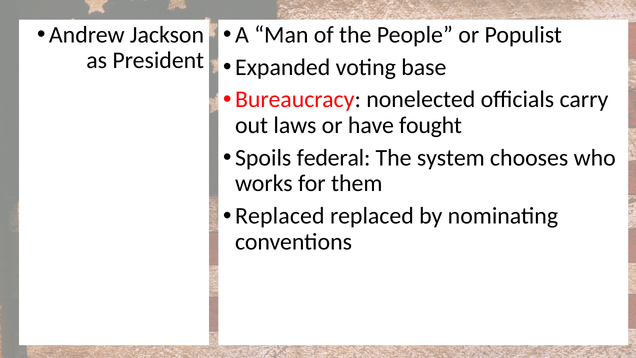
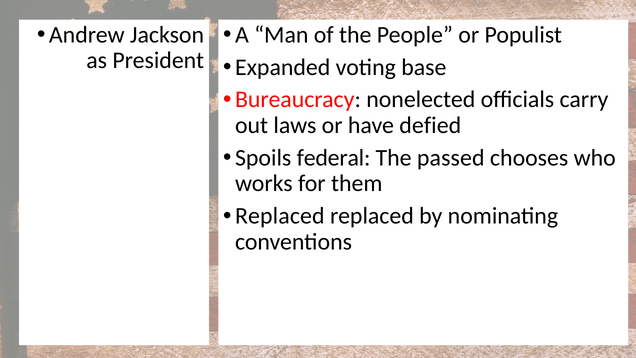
fought: fought -> defied
system: system -> passed
